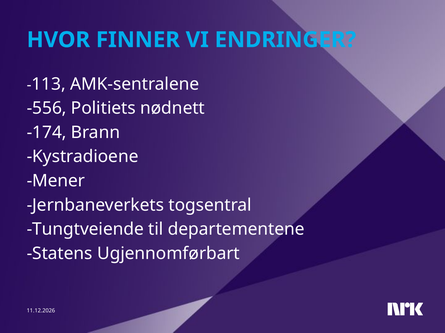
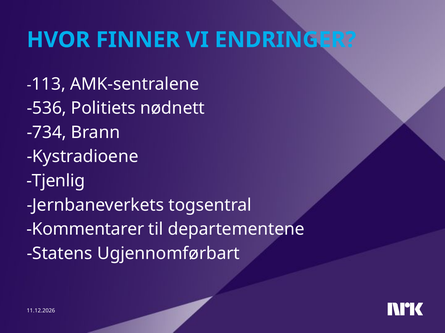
-556: -556 -> -536
-174: -174 -> -734
Mener: Mener -> Tjenlig
Tungtveiende: Tungtveiende -> Kommentarer
